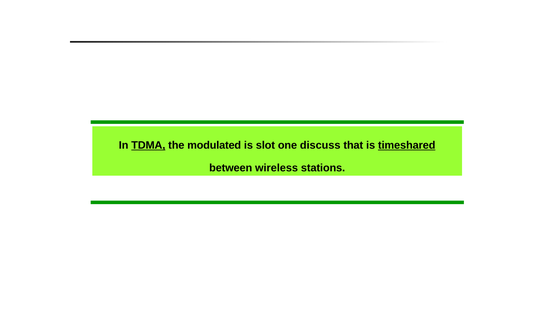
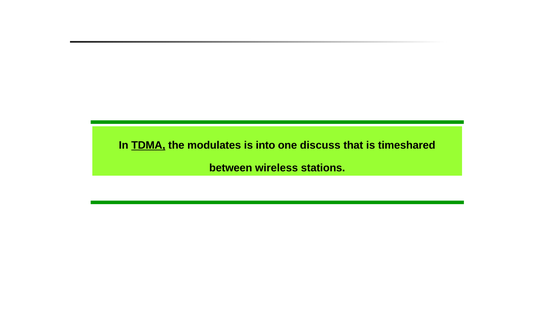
modulated: modulated -> modulates
slot: slot -> into
timeshared underline: present -> none
